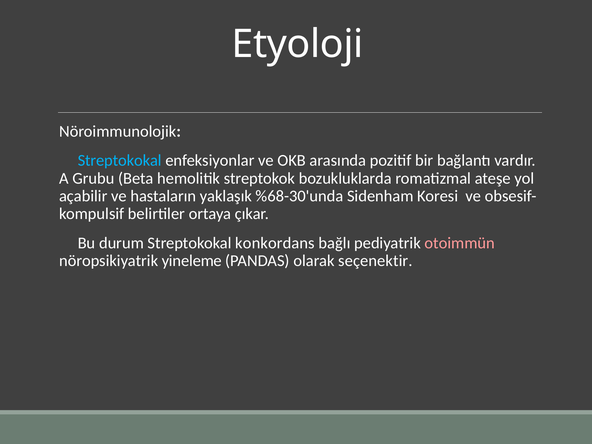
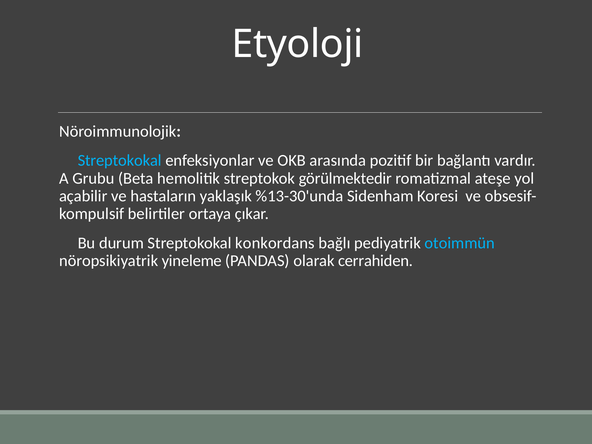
bozukluklarda: bozukluklarda -> görülmektedir
%68-30'unda: %68-30'unda -> %13-30'unda
otoimmün colour: pink -> light blue
seçenektir: seçenektir -> cerrahiden
